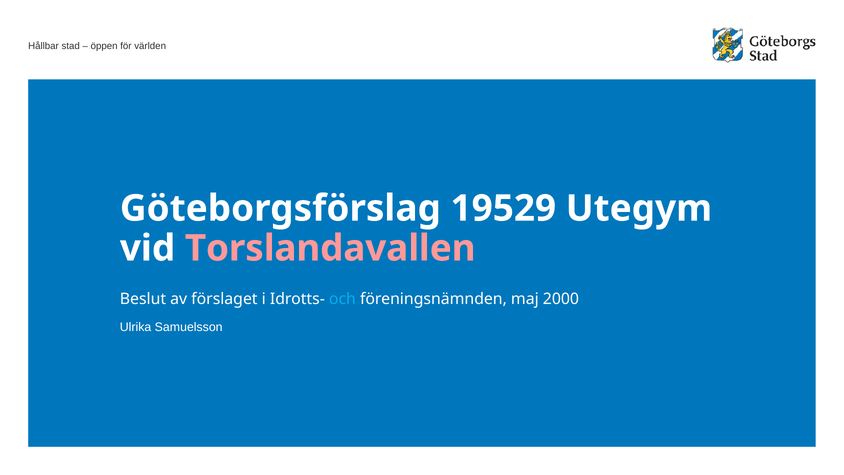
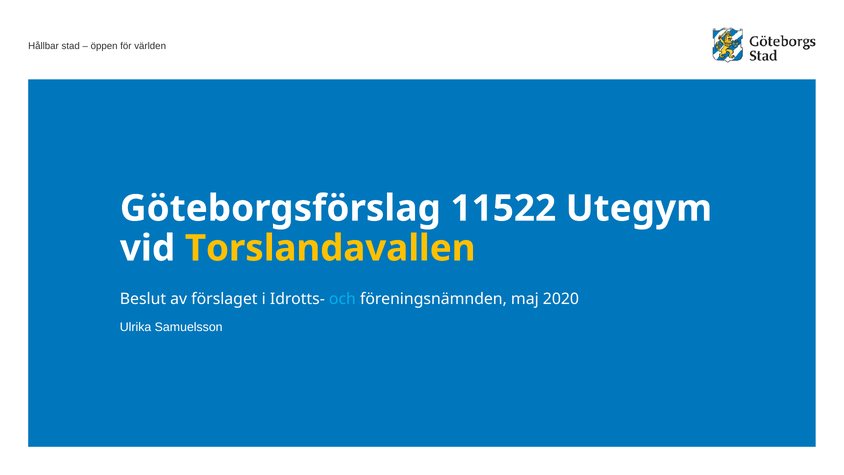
19529: 19529 -> 11522
Torslandavallen colour: pink -> yellow
2000: 2000 -> 2020
